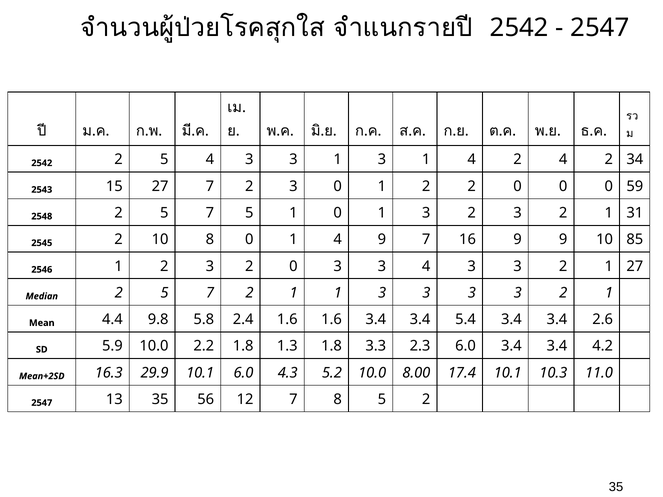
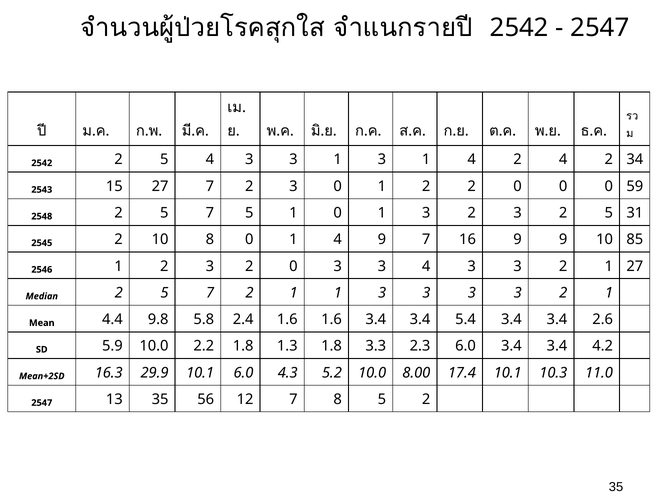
2 3 2 1: 1 -> 5
